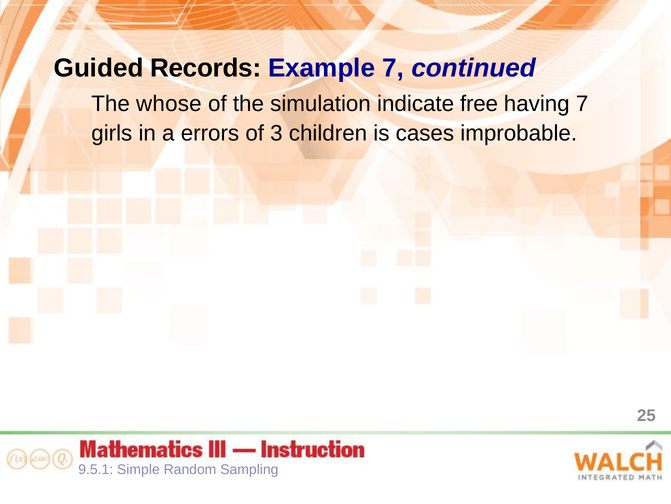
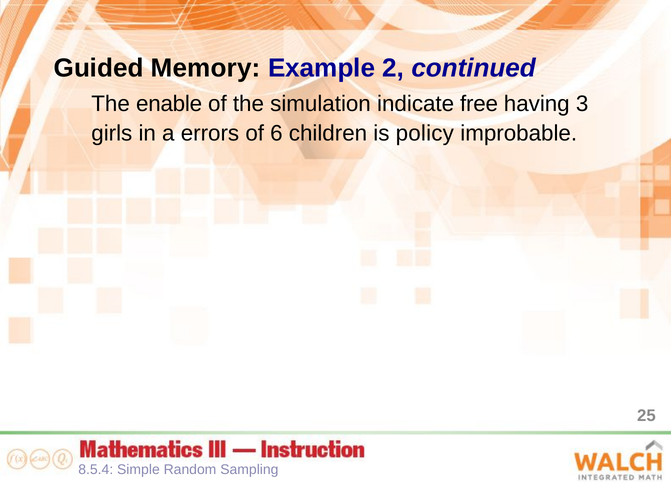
Records: Records -> Memory
Example 7: 7 -> 2
whose: whose -> enable
having 7: 7 -> 3
3: 3 -> 6
cases: cases -> policy
9.5.1: 9.5.1 -> 8.5.4
